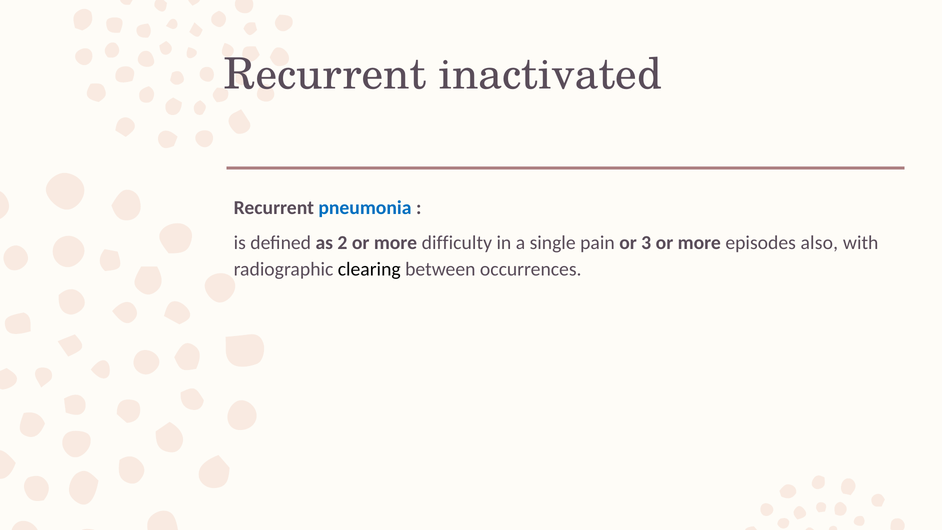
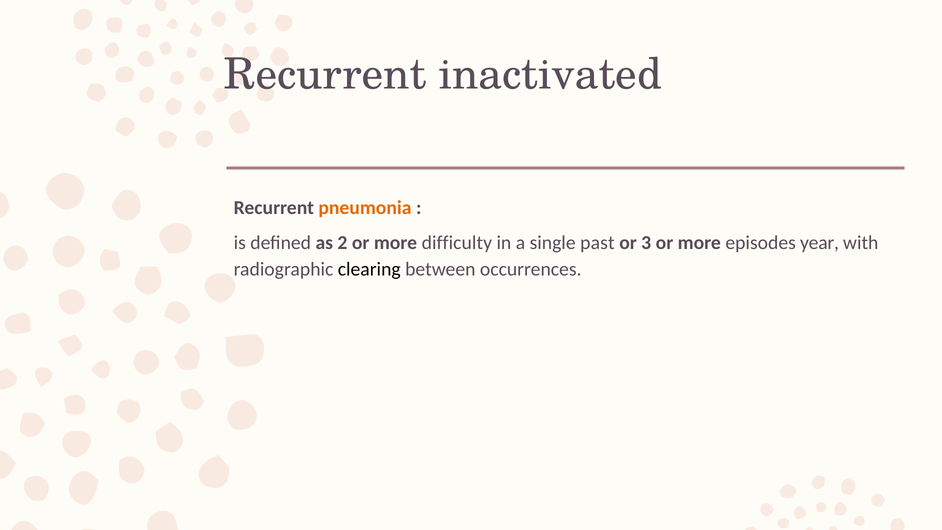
pneumonia colour: blue -> orange
pain: pain -> past
also: also -> year
